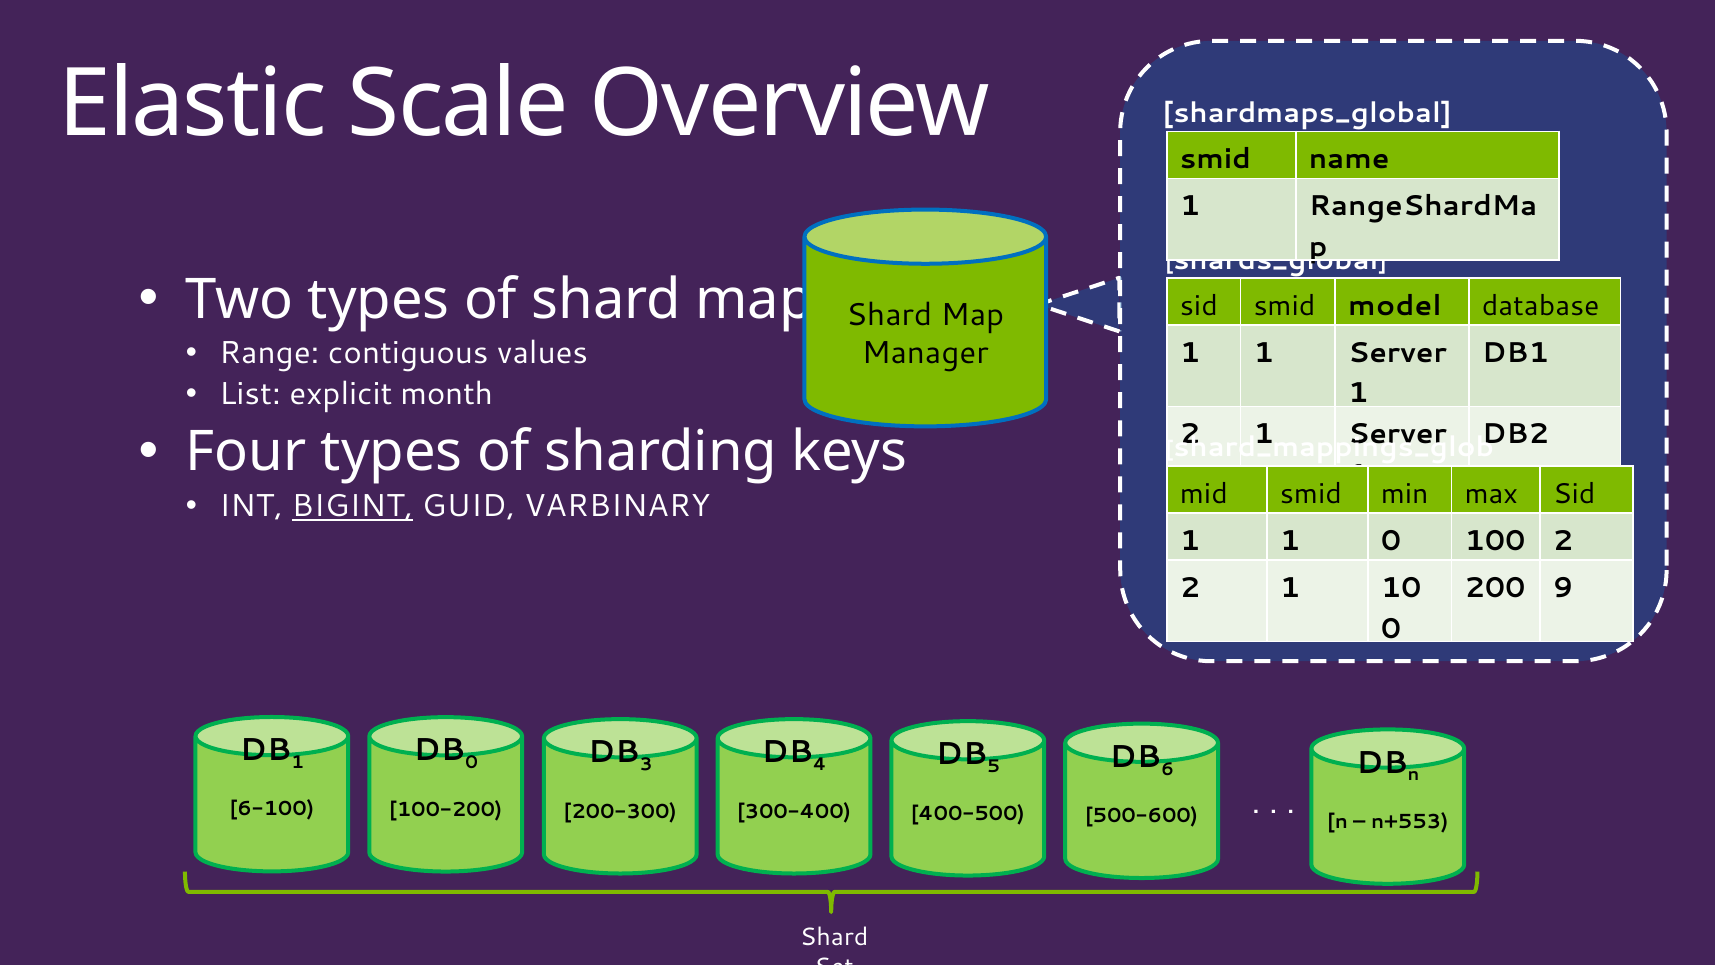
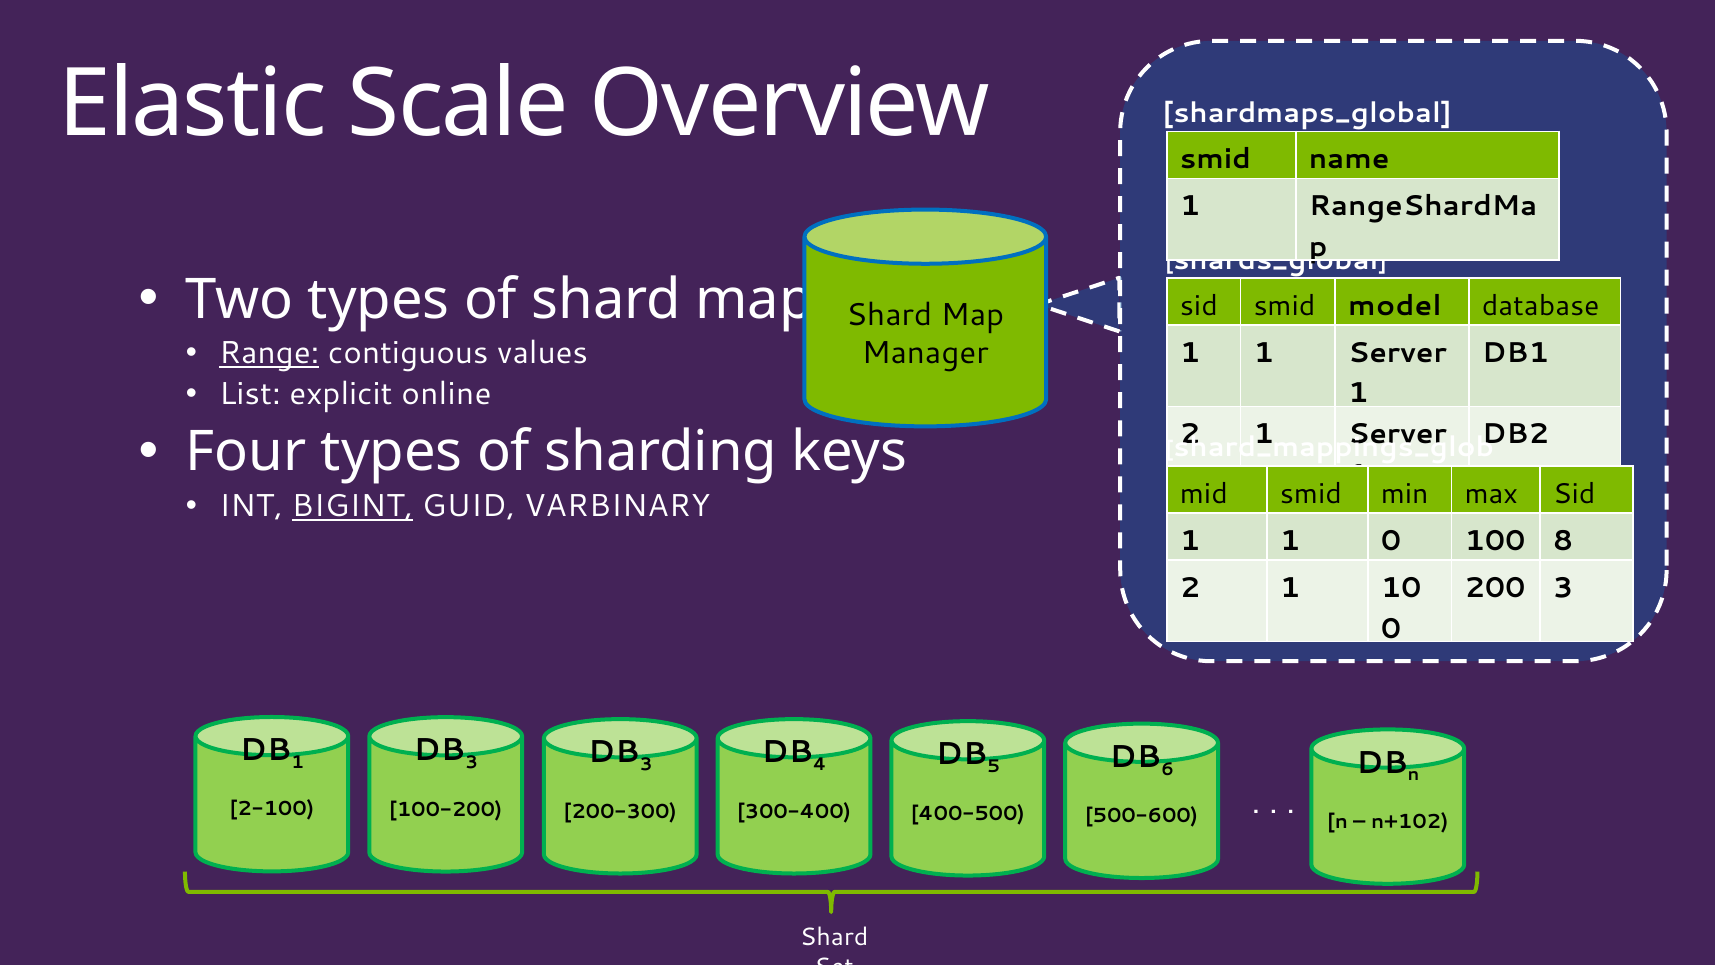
Range underline: none -> present
month: month -> online
100 2: 2 -> 8
200 9: 9 -> 3
0 at (472, 762): 0 -> 3
6-100: 6-100 -> 2-100
n+553: n+553 -> n+102
